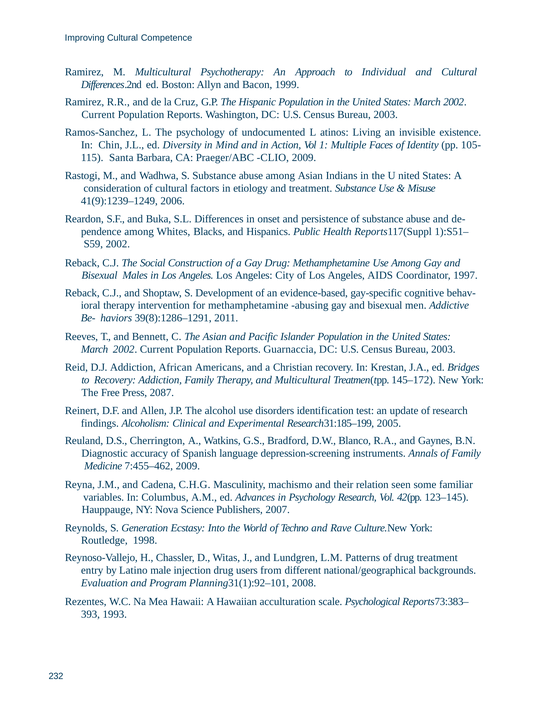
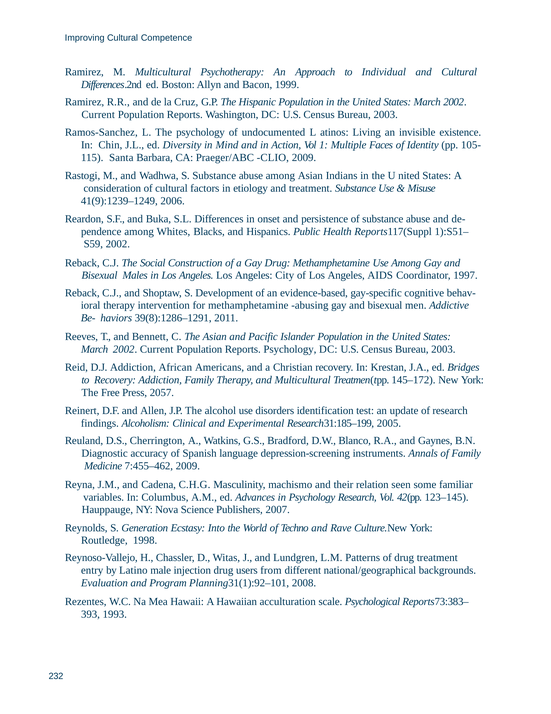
Reports Guarnaccia: Guarnaccia -> Psychology
2087: 2087 -> 2057
